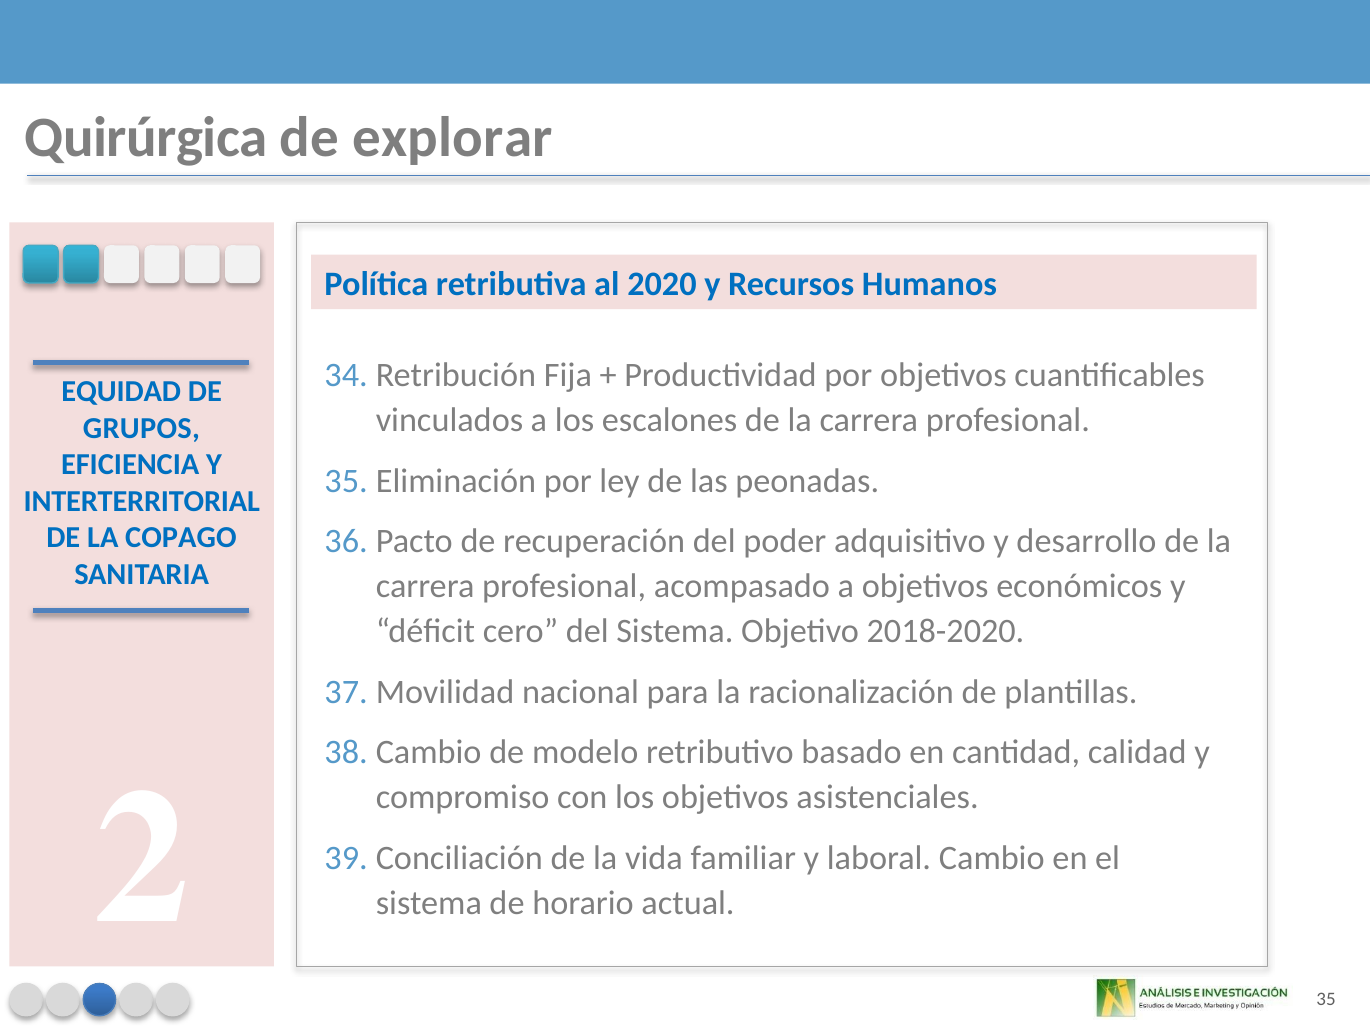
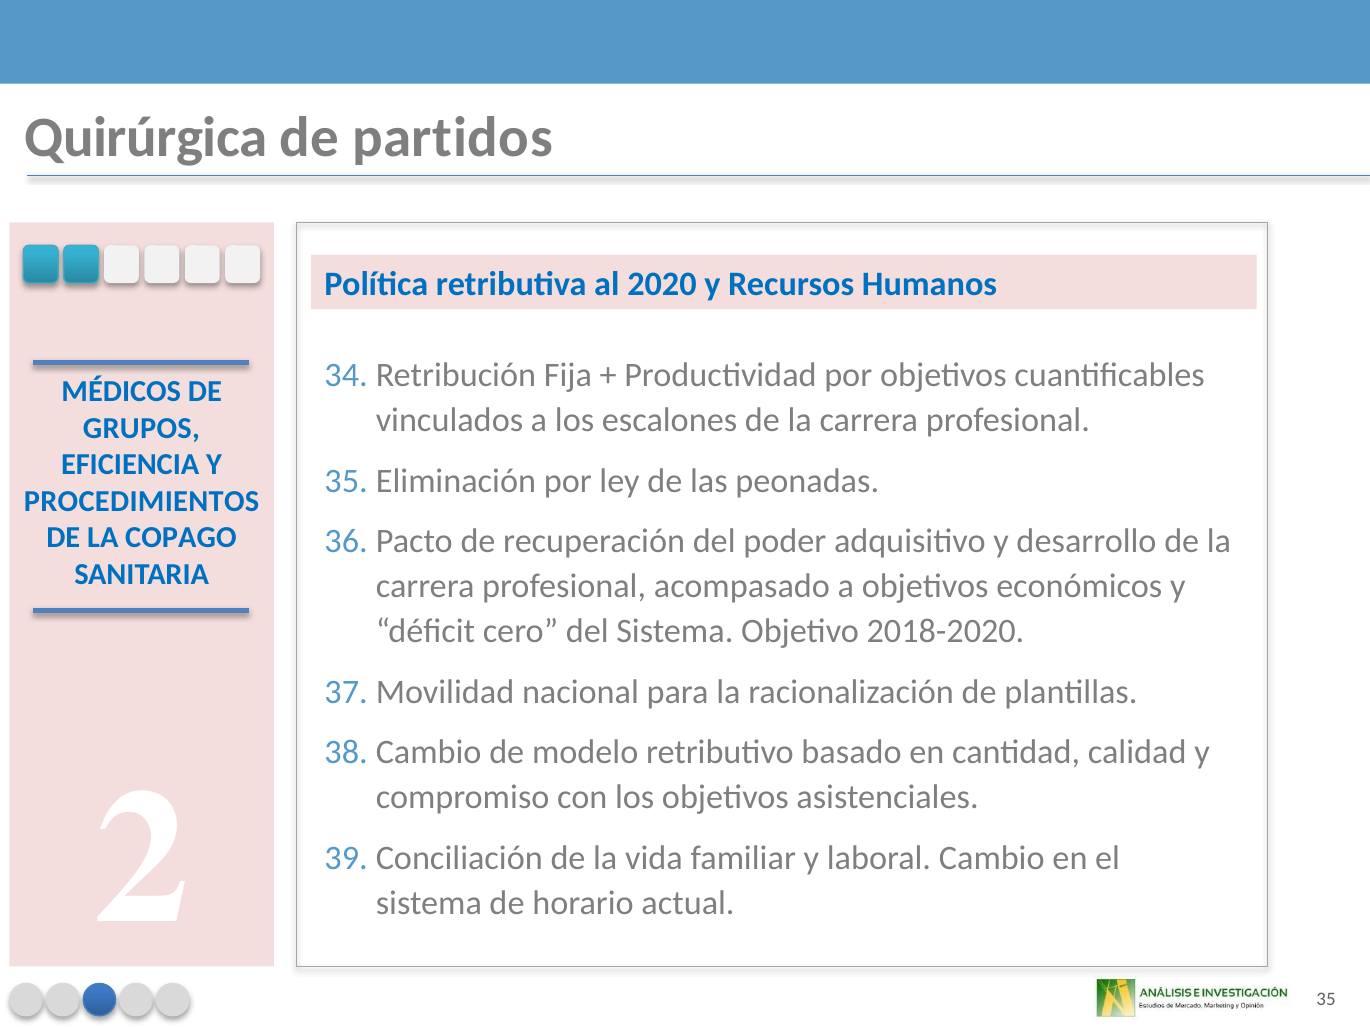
explorar: explorar -> partidos
EQUIDAD: EQUIDAD -> MÉDICOS
INTERTERRITORIAL: INTERTERRITORIAL -> PROCEDIMIENTOS
